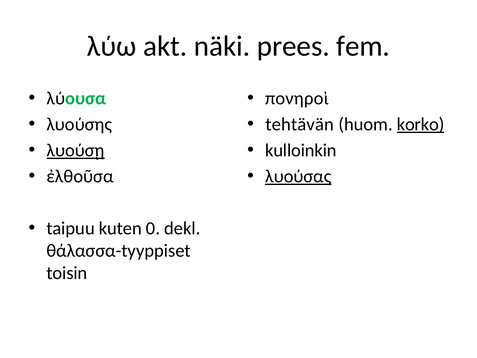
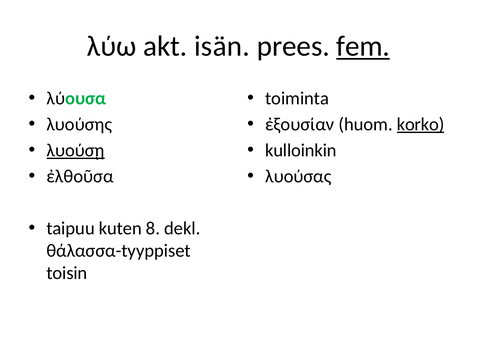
näki: näki -> isän
fem underline: none -> present
πονηροὶ: πονηροὶ -> toiminta
tehtävän: tehtävän -> ἐξουσίαν
λυούσας underline: present -> none
0: 0 -> 8
